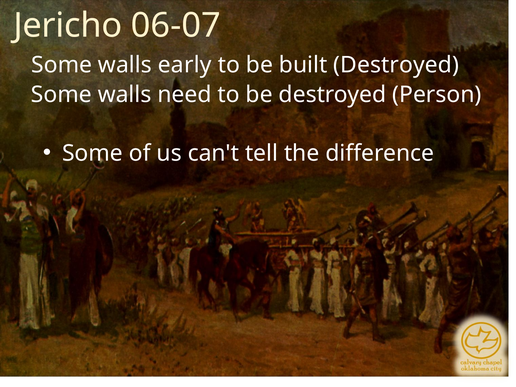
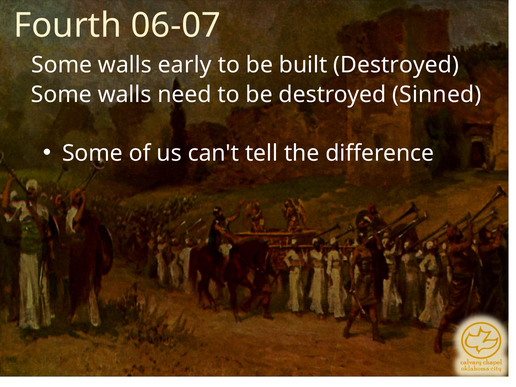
Jericho: Jericho -> Fourth
Person: Person -> Sinned
